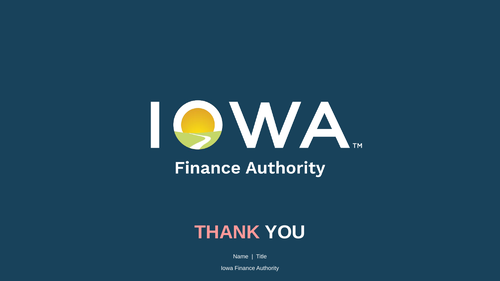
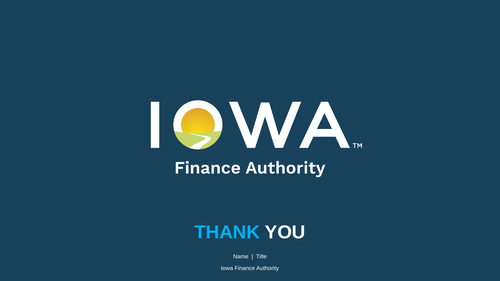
THANK colour: pink -> light blue
